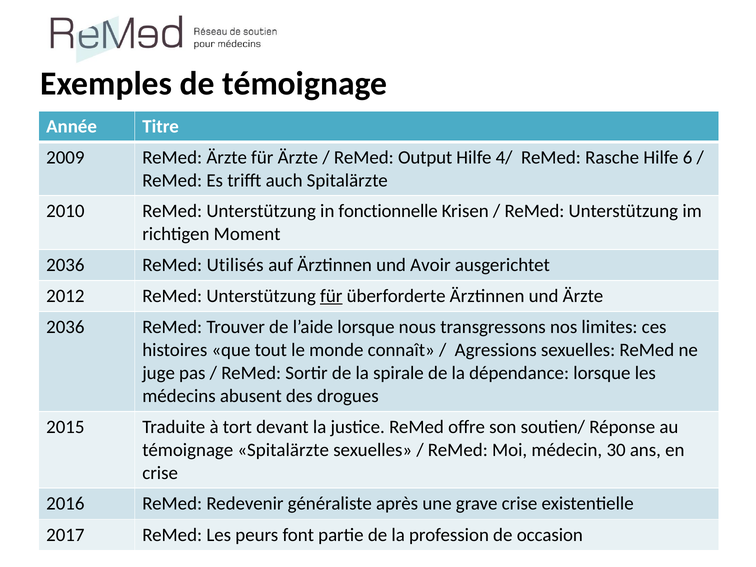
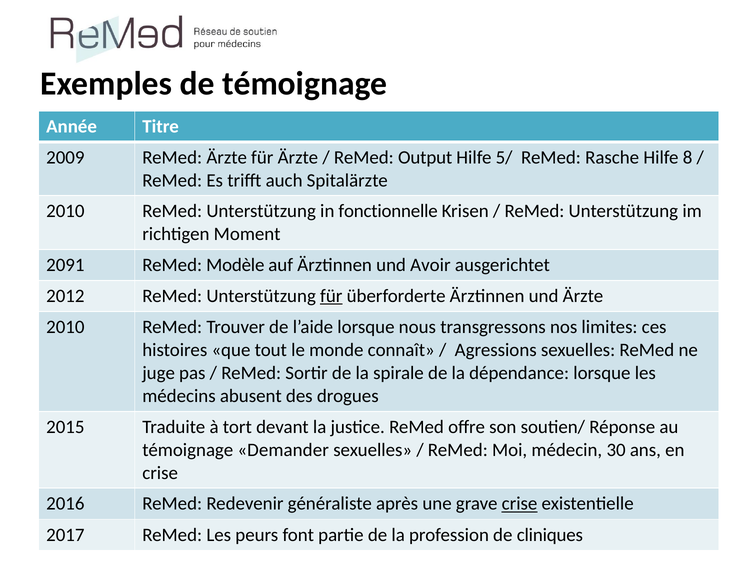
4/: 4/ -> 5/
6: 6 -> 8
2036 at (65, 265): 2036 -> 2091
Utilisés: Utilisés -> Modèle
2036 at (65, 327): 2036 -> 2010
témoignage Spitalärzte: Spitalärzte -> Demander
crise at (520, 504) underline: none -> present
de occasion: occasion -> cliniques
